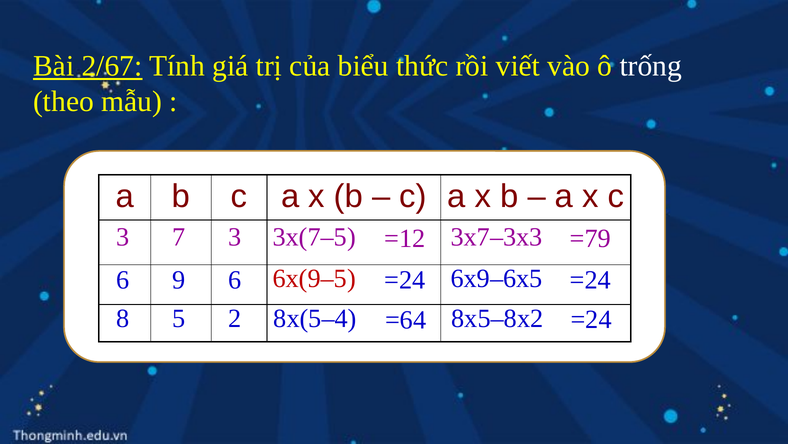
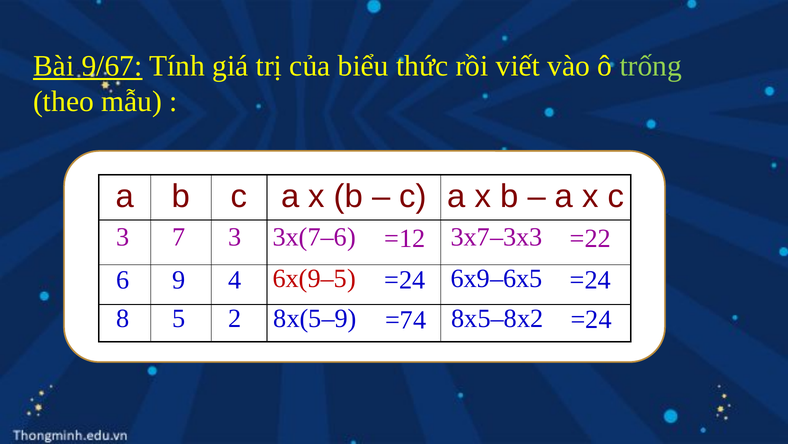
2/67: 2/67 -> 9/67
trống colour: white -> light green
3x(7–5: 3x(7–5 -> 3x(7–6
=79: =79 -> =22
6 6: 6 -> 4
8x(5–4: 8x(5–4 -> 8x(5–9
=64: =64 -> =74
